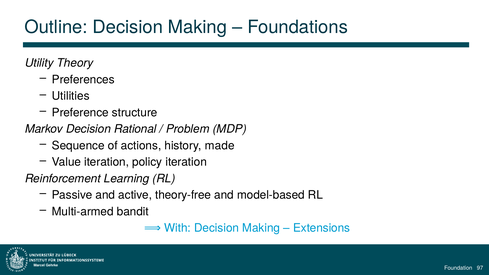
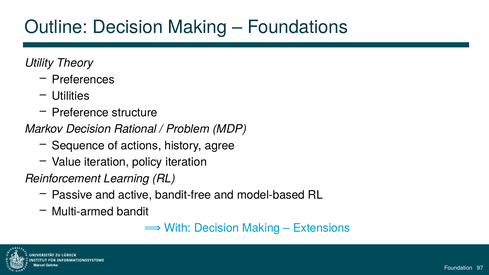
made: made -> agree
theory-free: theory-free -> bandit-free
